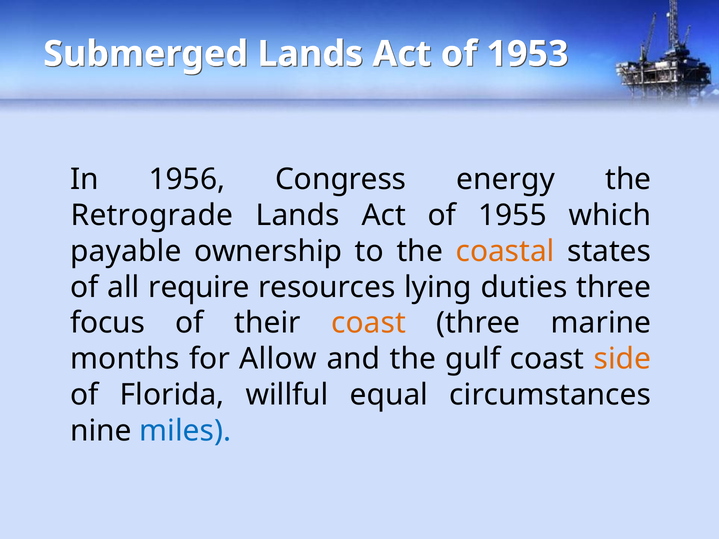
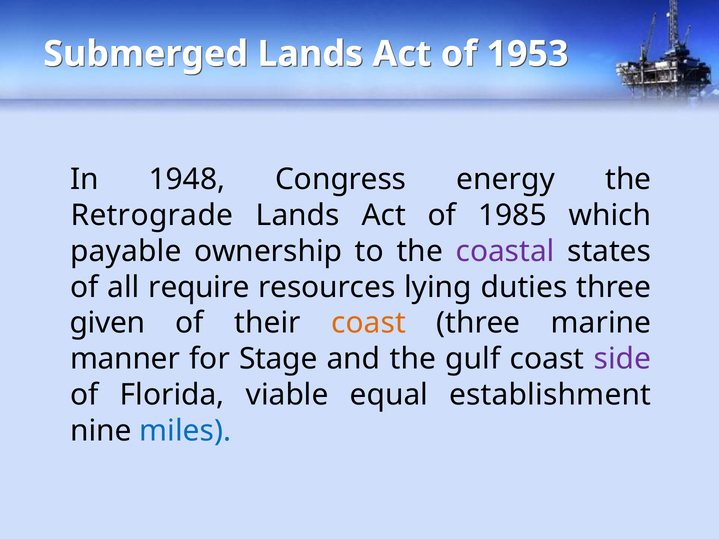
1956: 1956 -> 1948
1955: 1955 -> 1985
coastal colour: orange -> purple
focus: focus -> given
months: months -> manner
Allow: Allow -> Stage
side colour: orange -> purple
willful: willful -> viable
circumstances: circumstances -> establishment
